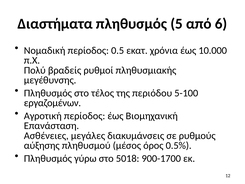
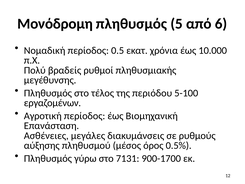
Διαστήματα: Διαστήματα -> Μονόδρομη
5018: 5018 -> 7131
